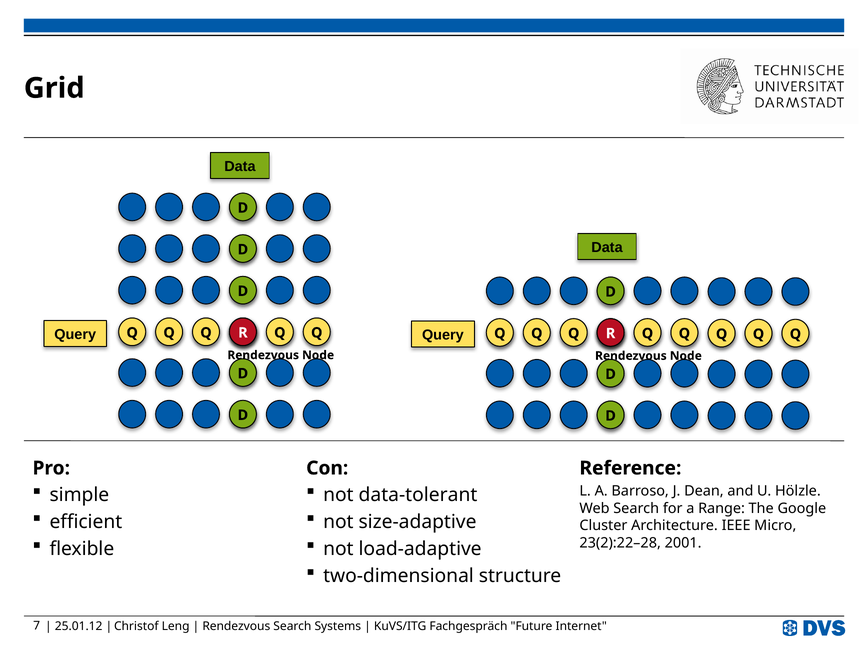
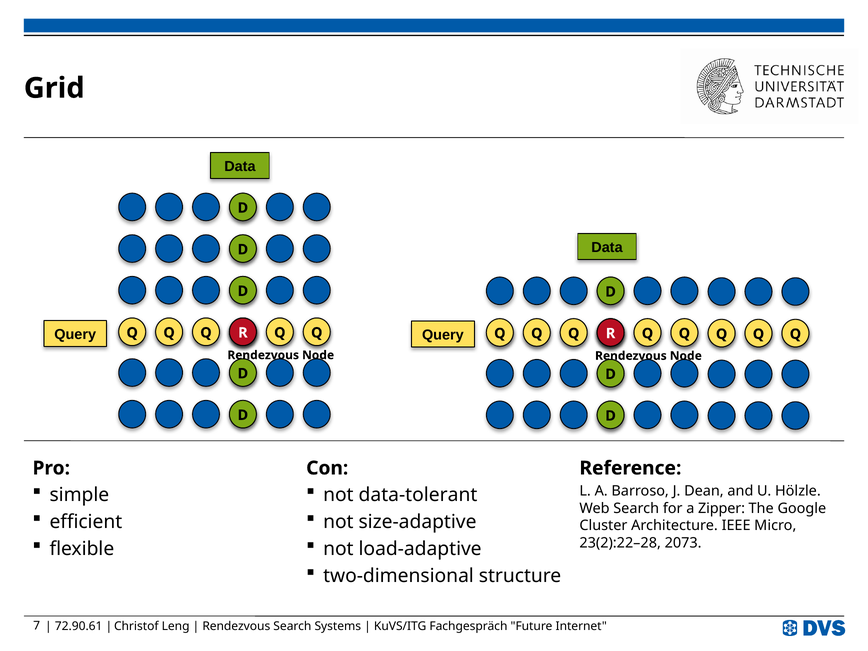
Range: Range -> Zipper
2001: 2001 -> 2073
25.01.12: 25.01.12 -> 72.90.61
